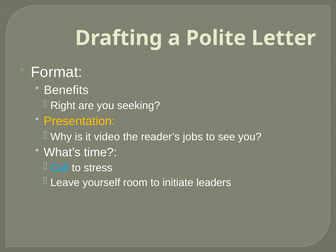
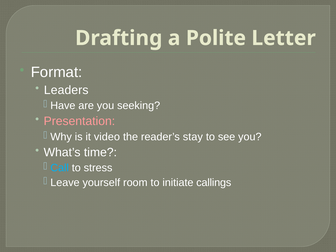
Benefits: Benefits -> Leaders
Right: Right -> Have
Presentation colour: yellow -> pink
jobs: jobs -> stay
leaders: leaders -> callings
